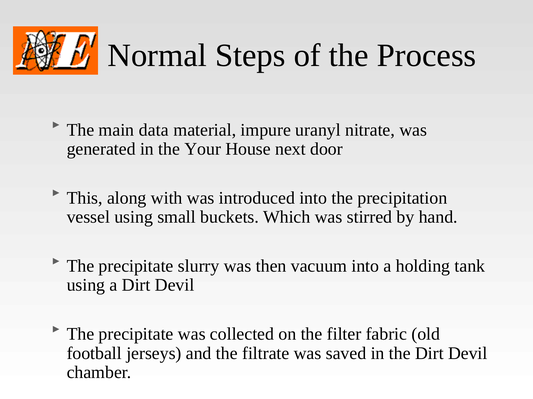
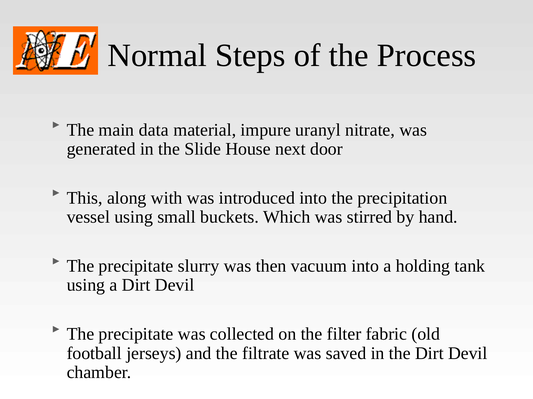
Your: Your -> Slide
